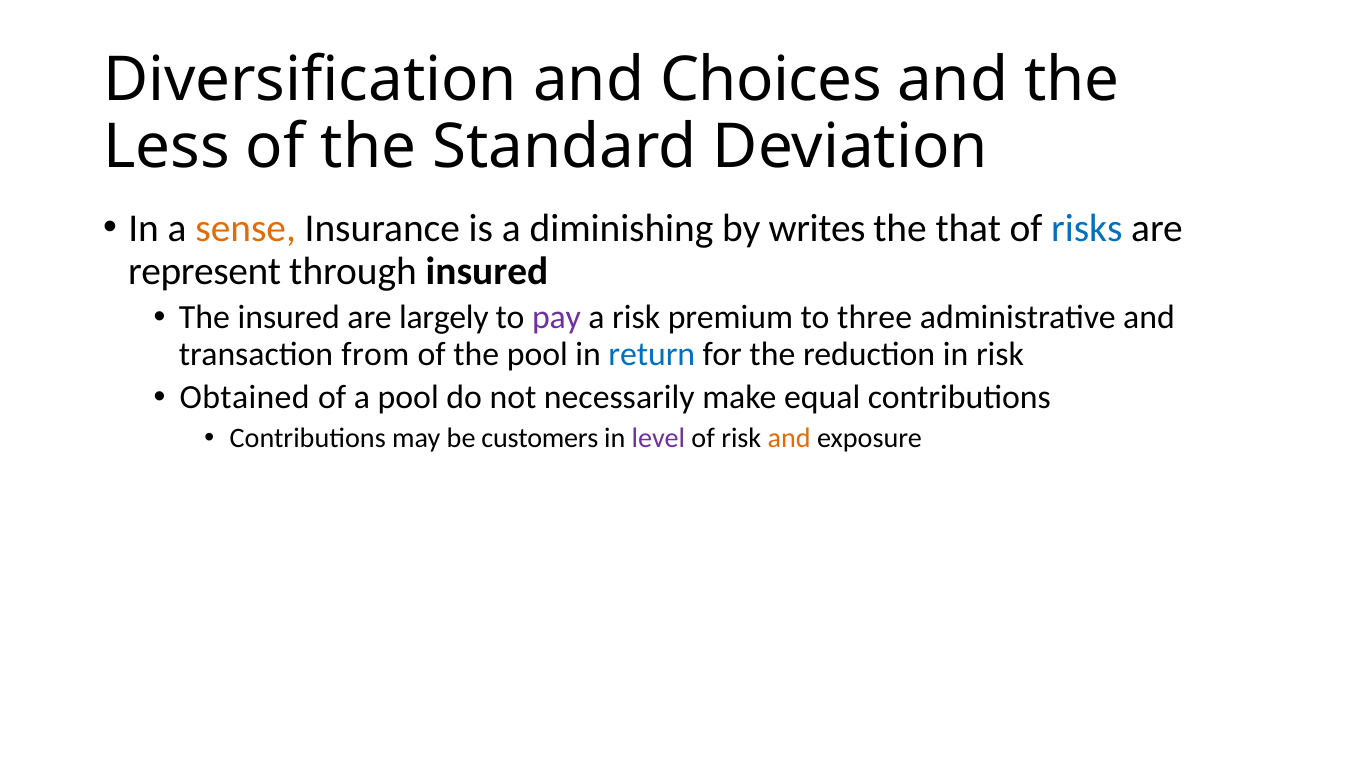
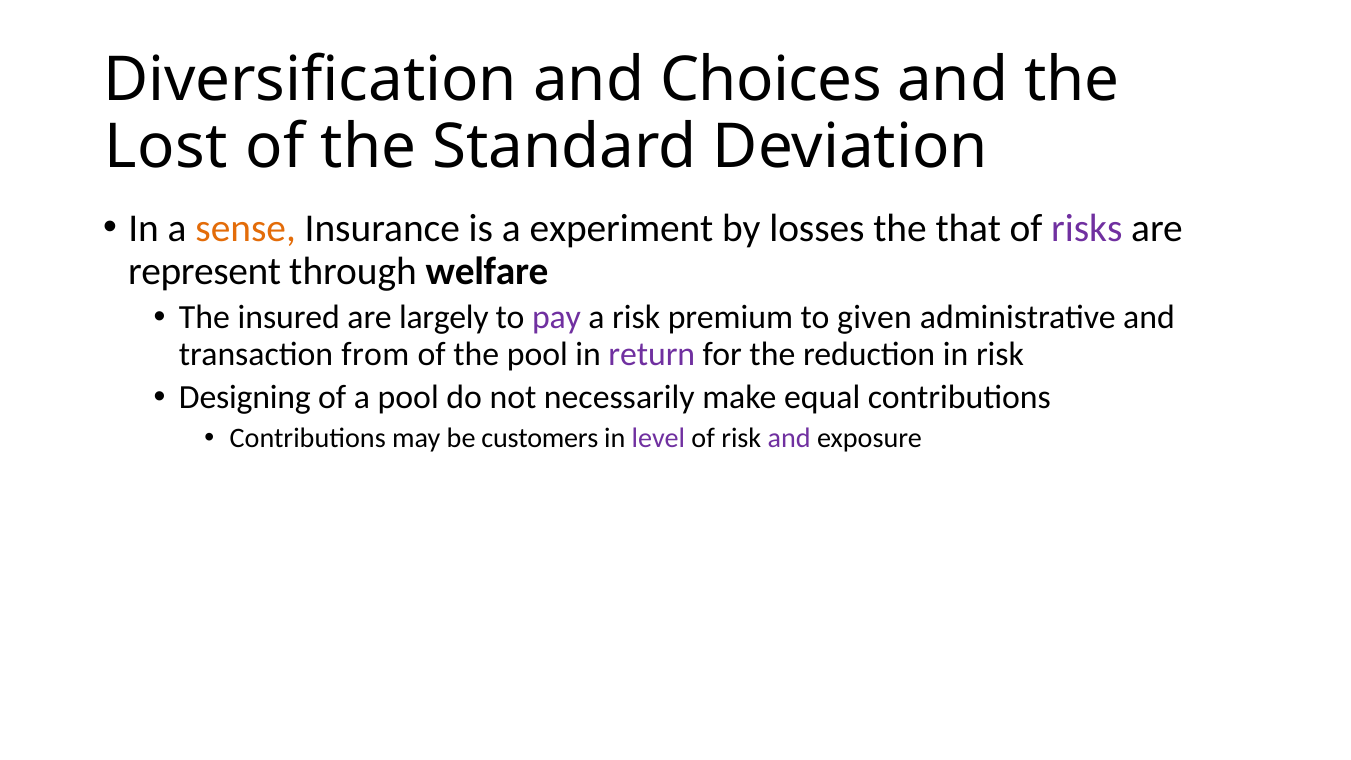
Less: Less -> Lost
diminishing: diminishing -> experiment
writes: writes -> losses
risks colour: blue -> purple
through insured: insured -> welfare
three: three -> given
return colour: blue -> purple
Obtained: Obtained -> Designing
and at (789, 438) colour: orange -> purple
